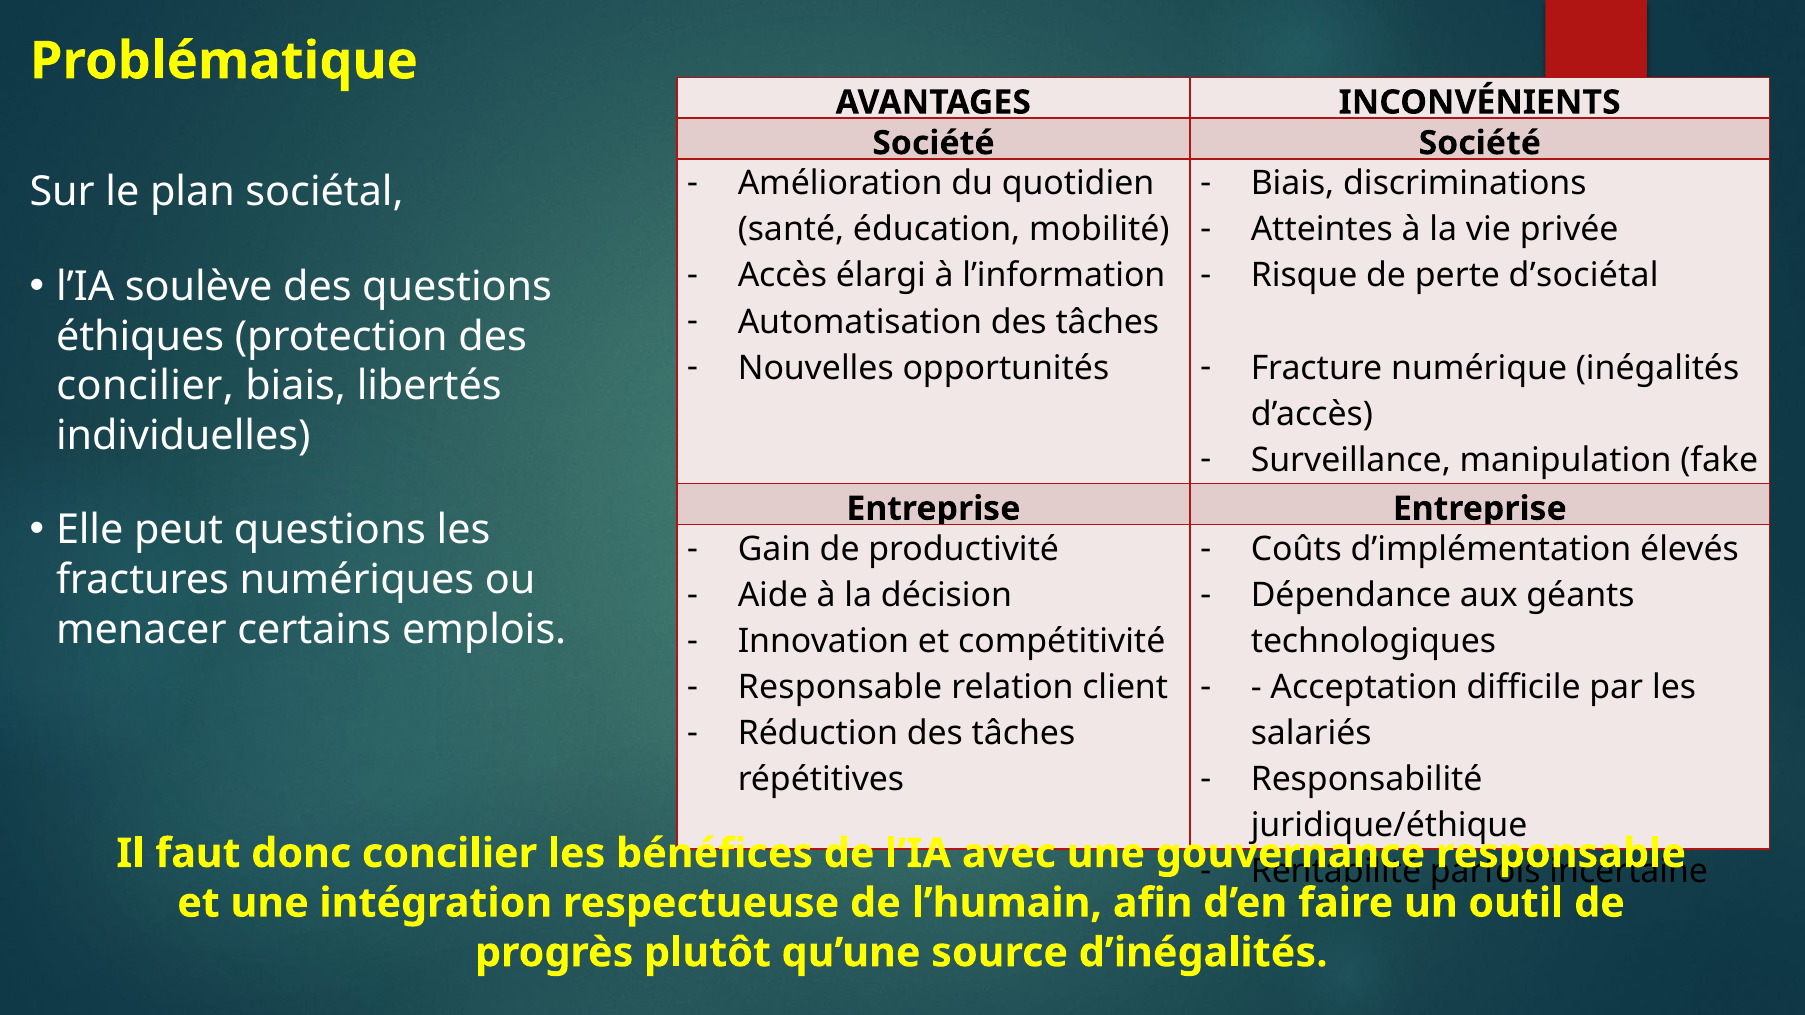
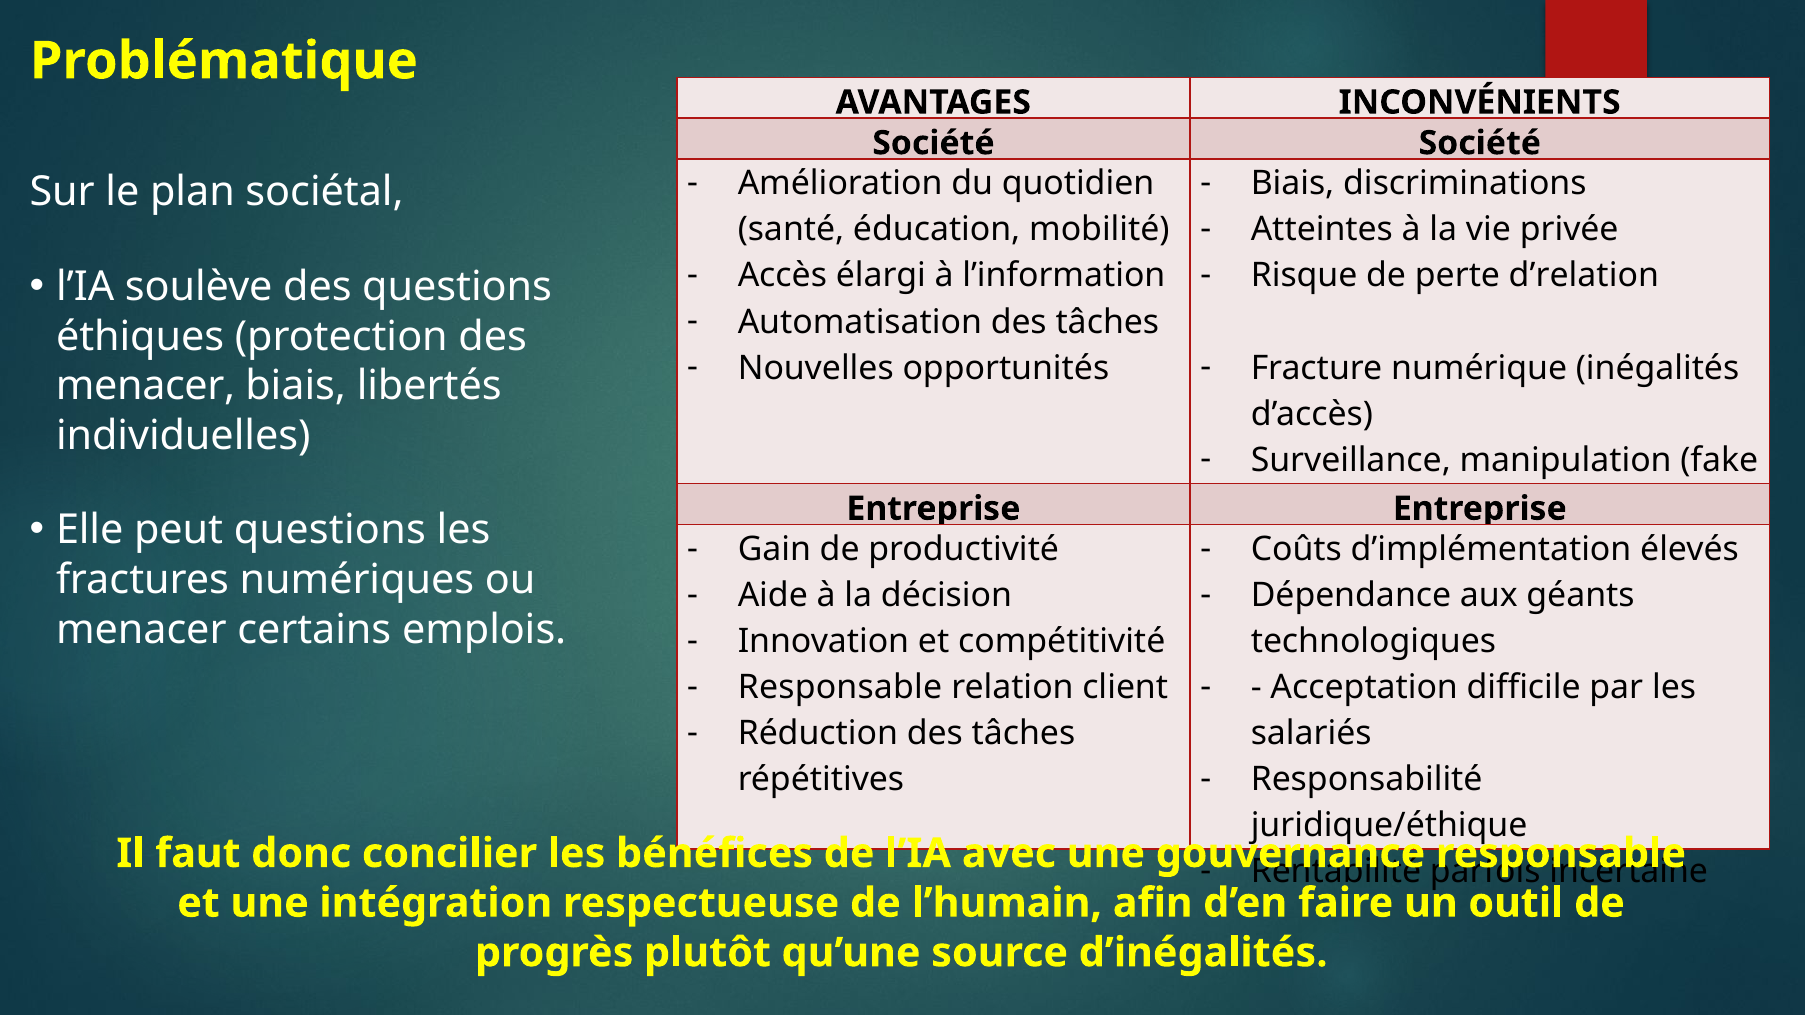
d’sociétal: d’sociétal -> d’relation
concilier at (145, 386): concilier -> menacer
